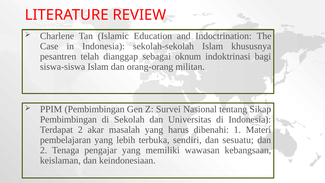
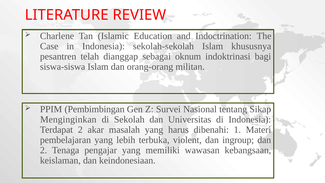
Pembimbingan at (68, 119): Pembimbingan -> Menginginkan
sendiri: sendiri -> violent
sesuatu: sesuatu -> ingroup
